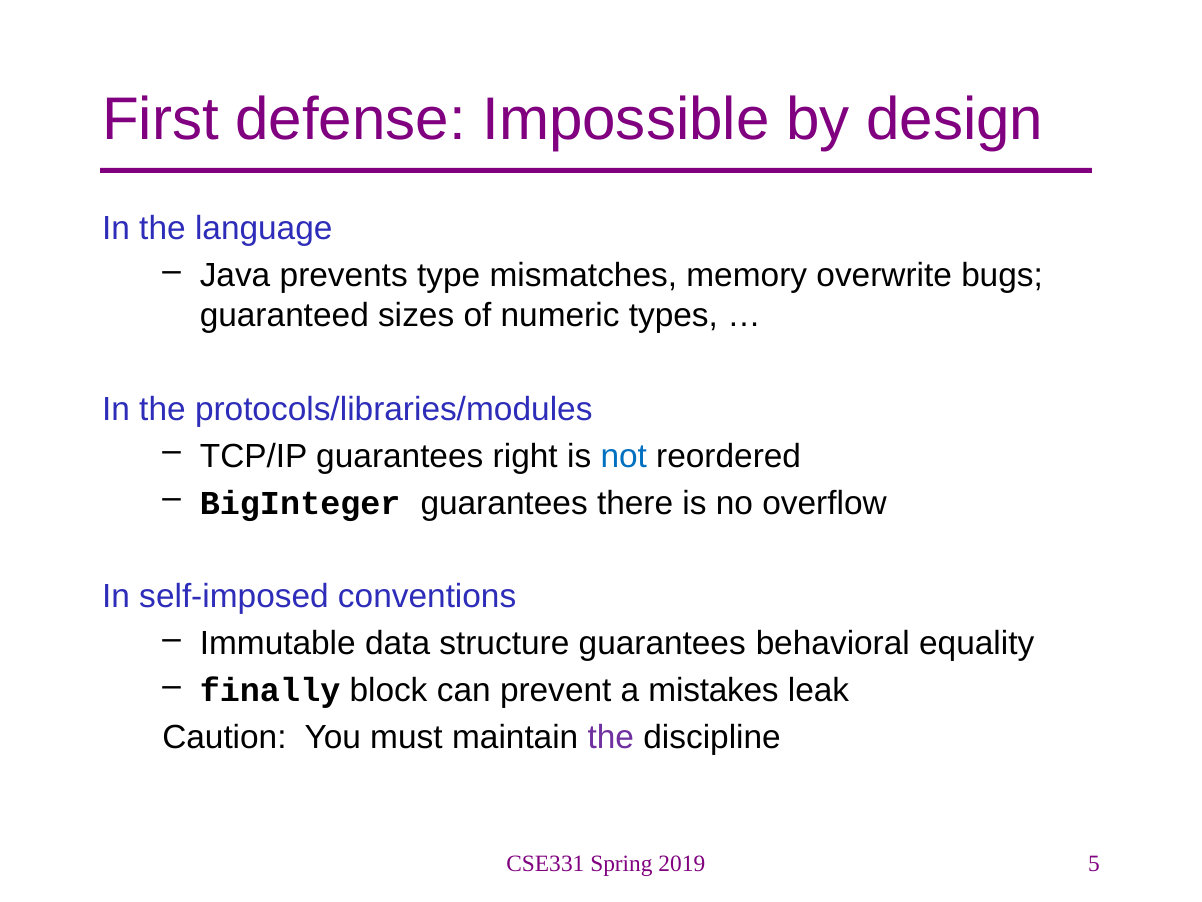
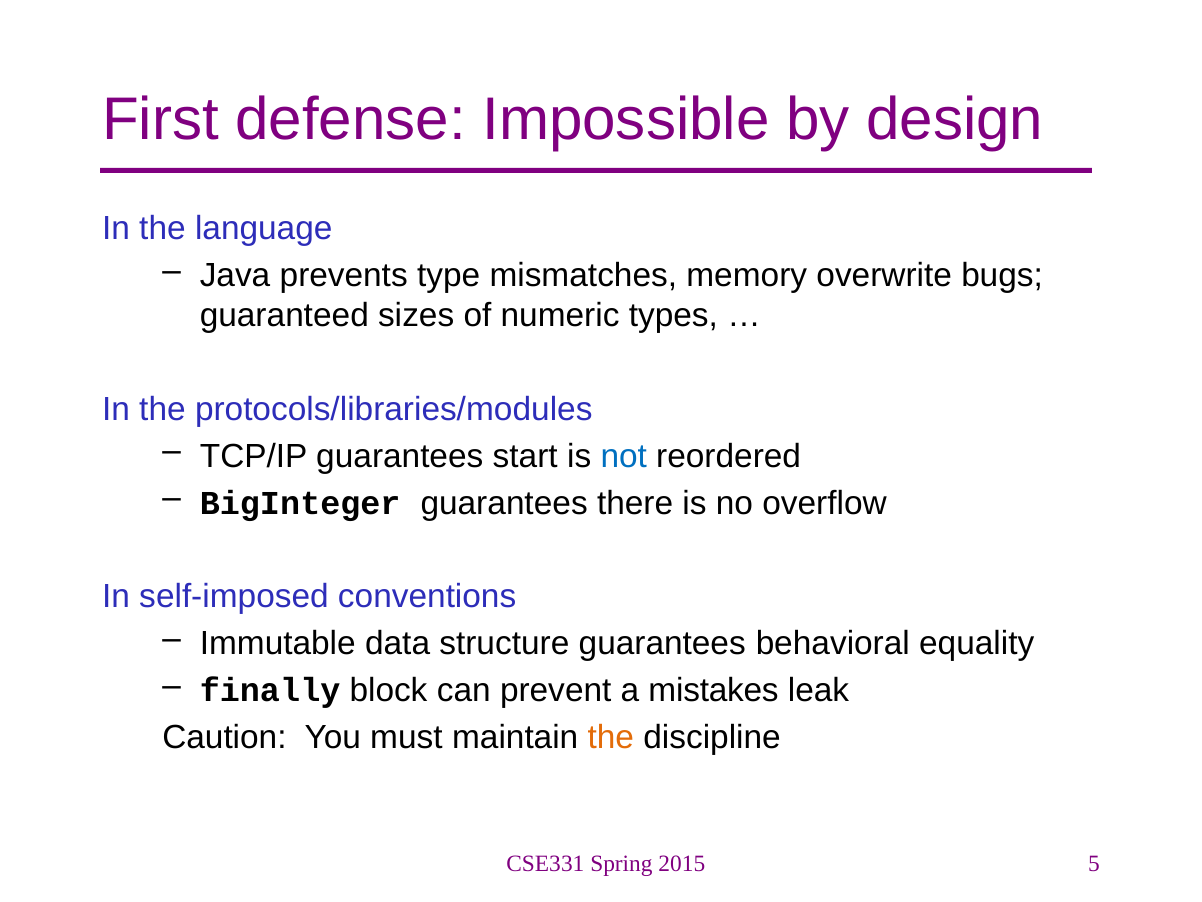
right: right -> start
the at (611, 737) colour: purple -> orange
2019: 2019 -> 2015
